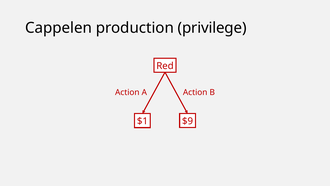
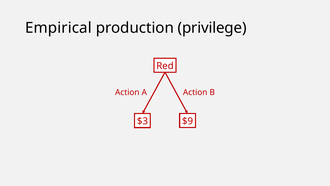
Cappelen: Cappelen -> Empirical
$1: $1 -> $3
